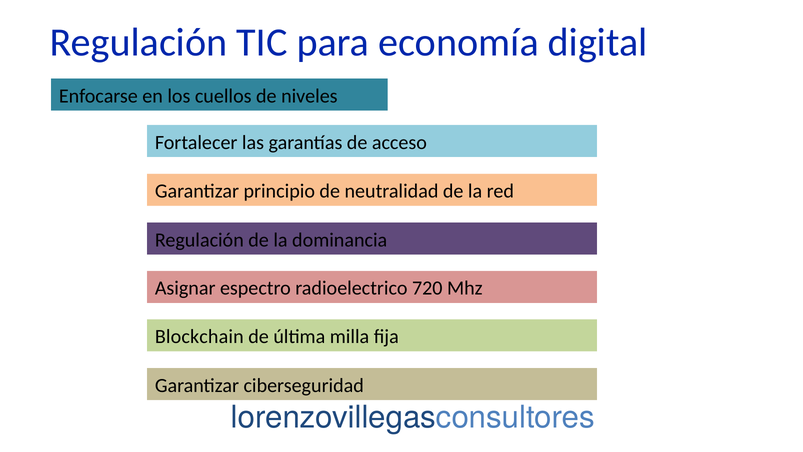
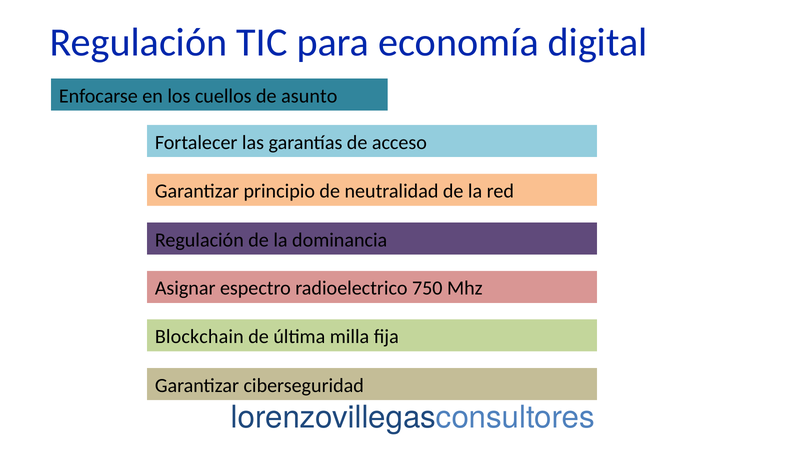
niveles: niveles -> asunto
720: 720 -> 750
